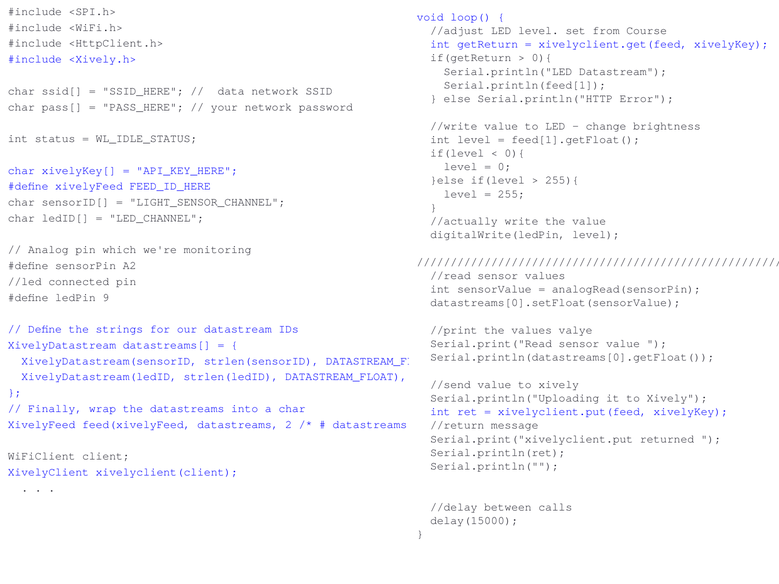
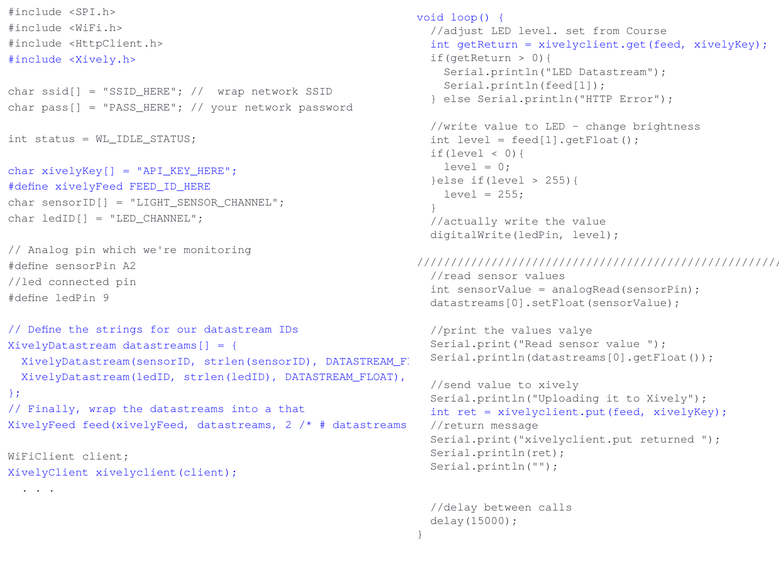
data at (231, 91): data -> wrap
a char: char -> that
